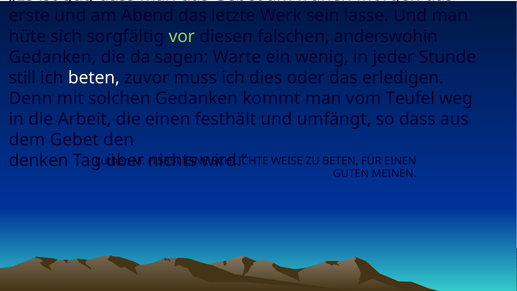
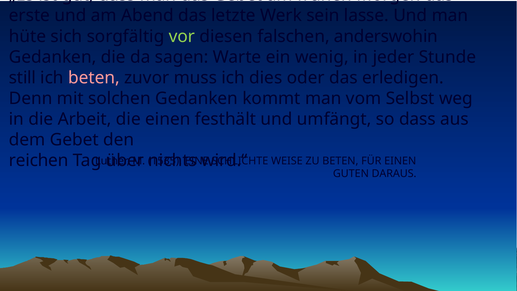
beten at (94, 78) colour: white -> pink
Teufel: Teufel -> Selbst
denken: denken -> reichen
MEINEN: MEINEN -> DARAUS
